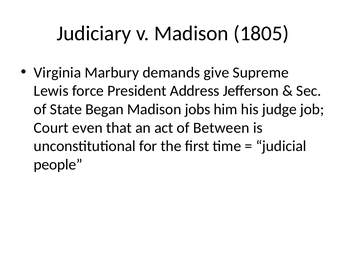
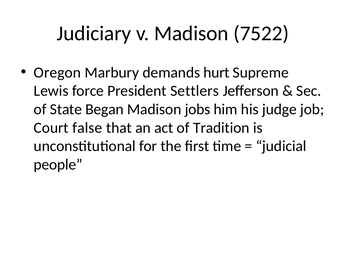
1805: 1805 -> 7522
Virginia: Virginia -> Oregon
give: give -> hurt
Address: Address -> Settlers
even: even -> false
Between: Between -> Tradition
